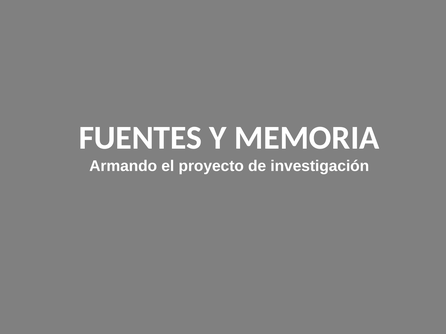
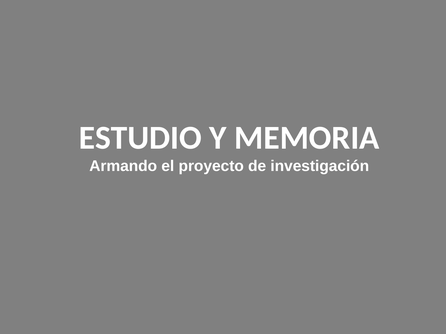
FUENTES: FUENTES -> ESTUDIO
